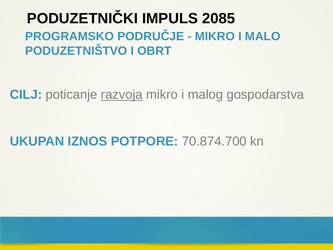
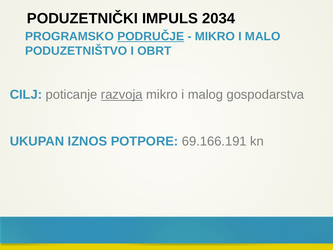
2085: 2085 -> 2034
PODRUČJE underline: none -> present
70.874.700: 70.874.700 -> 69.166.191
